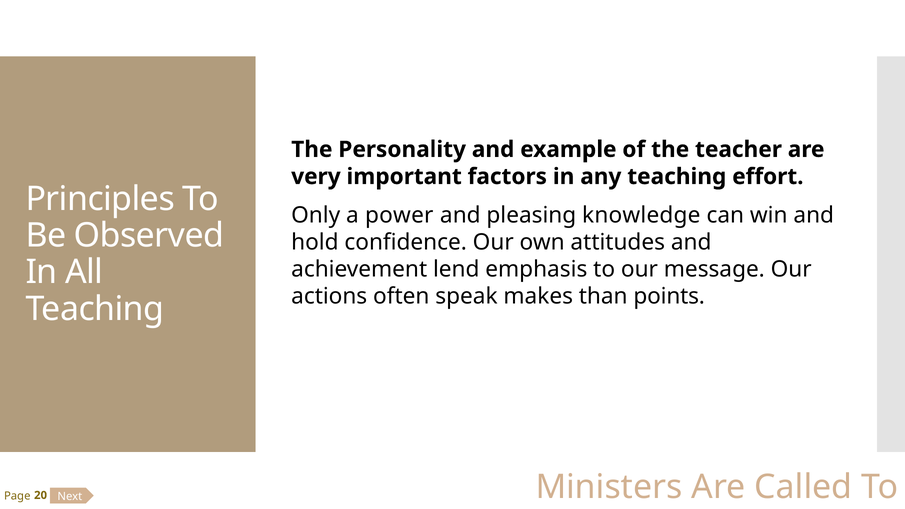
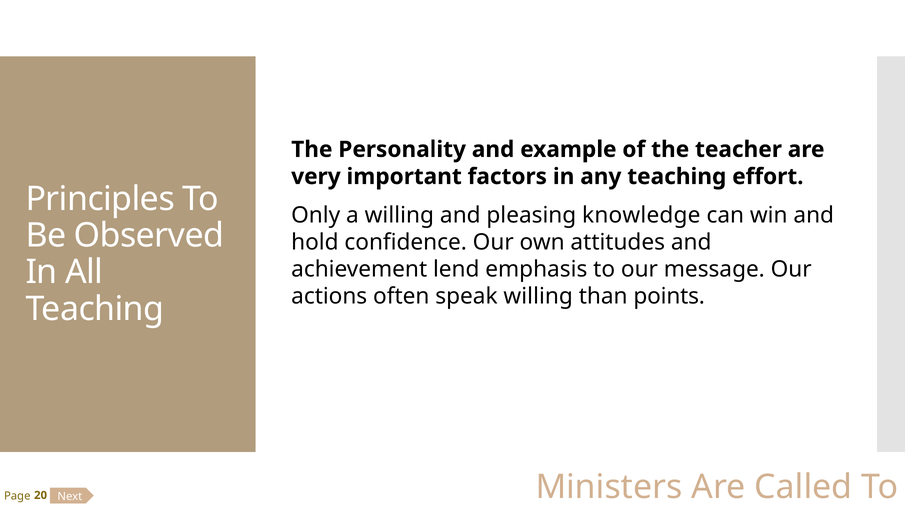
a power: power -> willing
speak makes: makes -> willing
